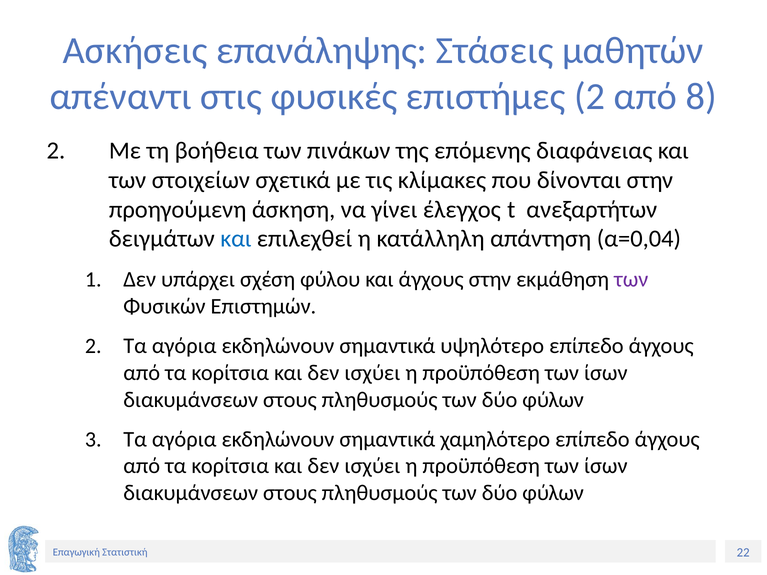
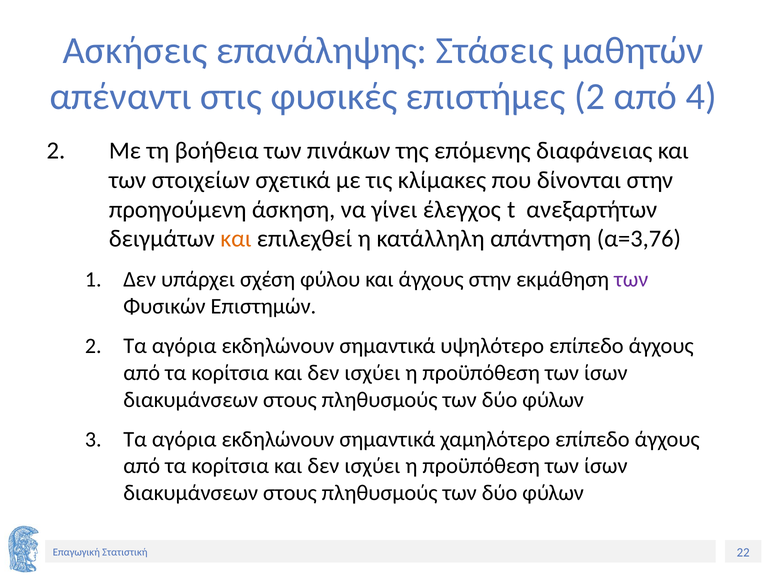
8: 8 -> 4
και at (236, 239) colour: blue -> orange
α=0,04: α=0,04 -> α=3,76
